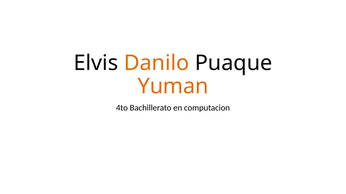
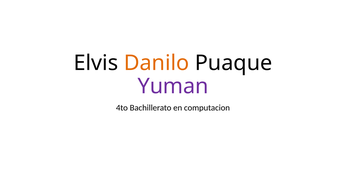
Yuman colour: orange -> purple
